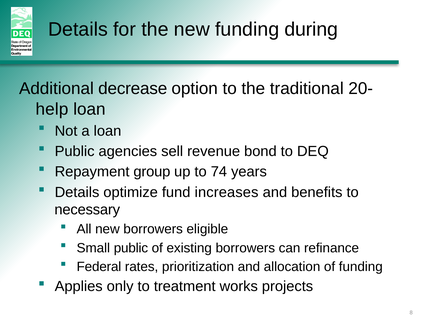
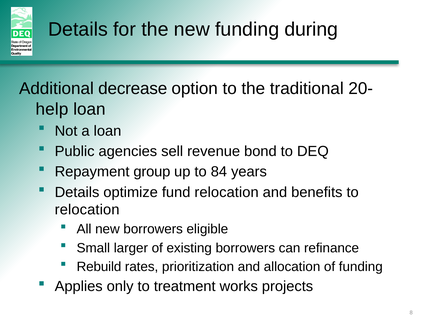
74: 74 -> 84
fund increases: increases -> relocation
necessary at (87, 210): necessary -> relocation
Small public: public -> larger
Federal: Federal -> Rebuild
